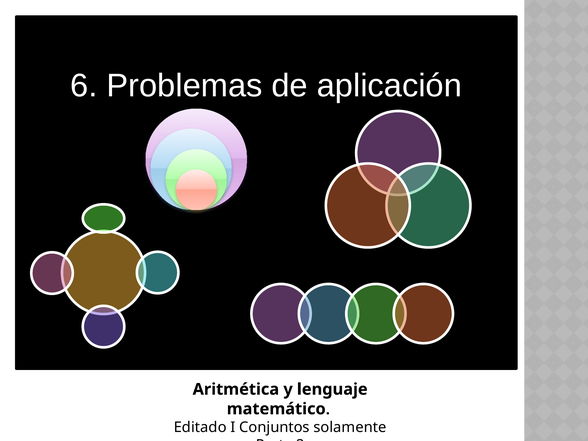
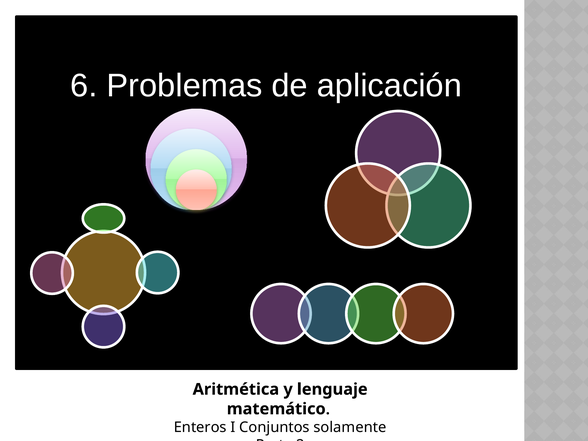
Editado: Editado -> Enteros
